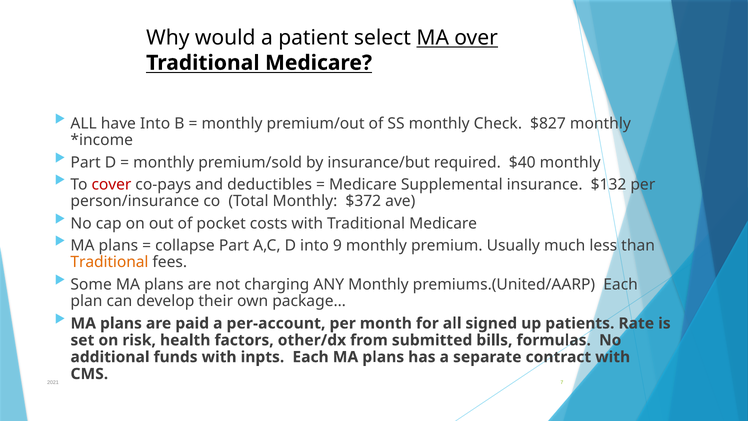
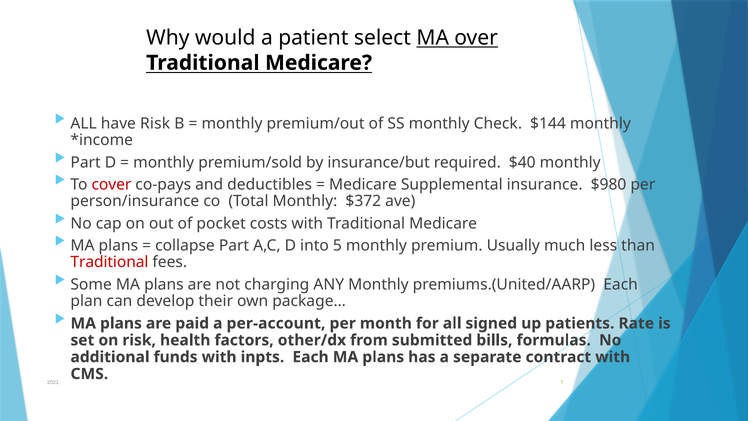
have Into: Into -> Risk
$827: $827 -> $144
$132: $132 -> $980
9: 9 -> 5
Traditional at (109, 262) colour: orange -> red
